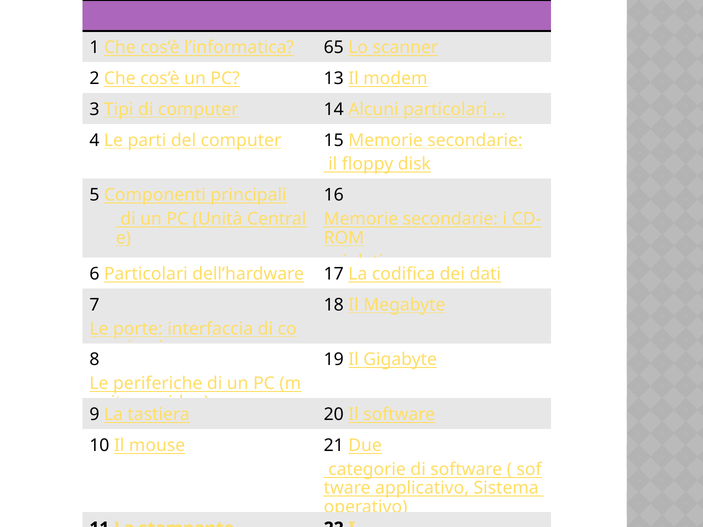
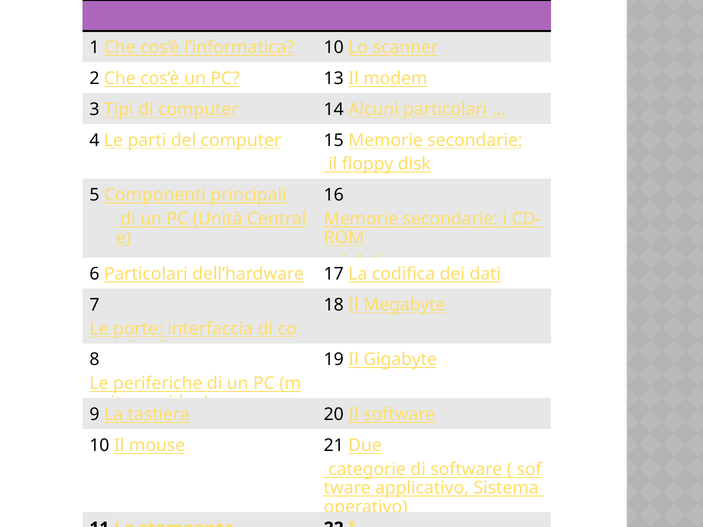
l’informatica 65: 65 -> 10
